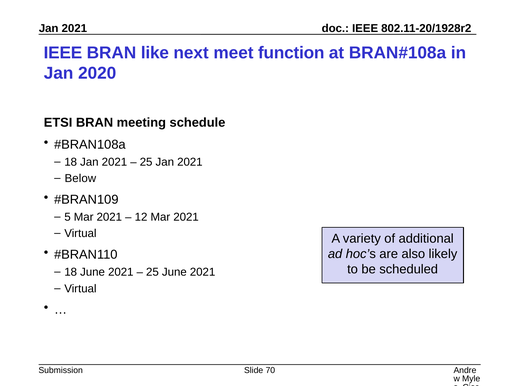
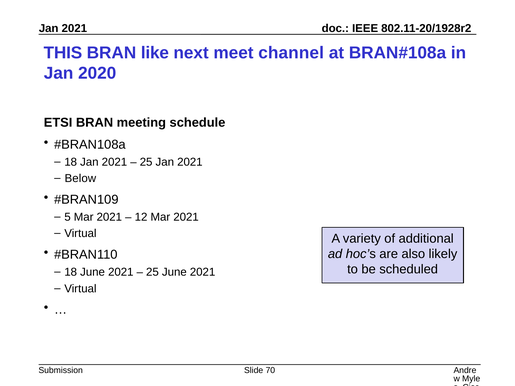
IEEE at (63, 53): IEEE -> THIS
function: function -> channel
